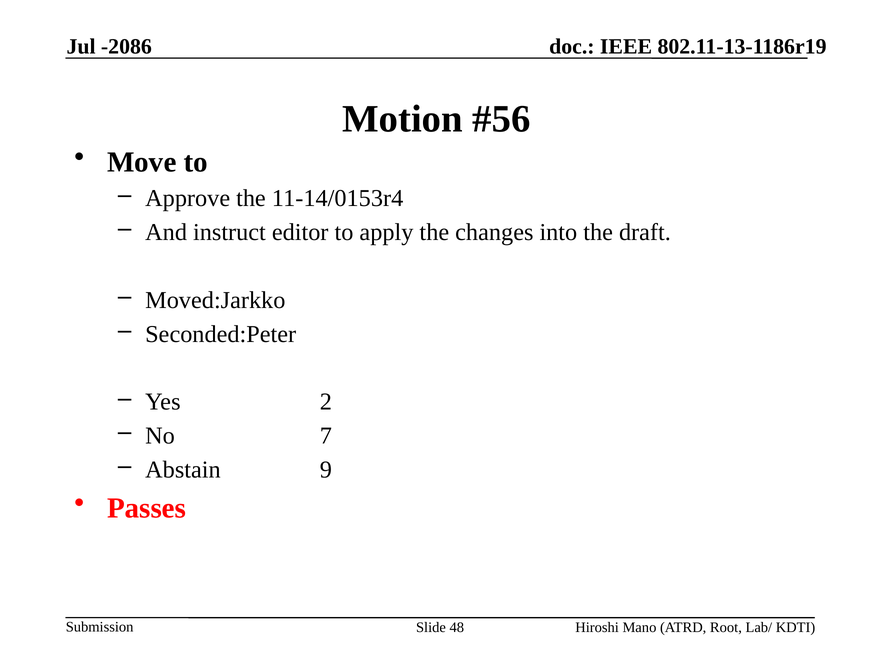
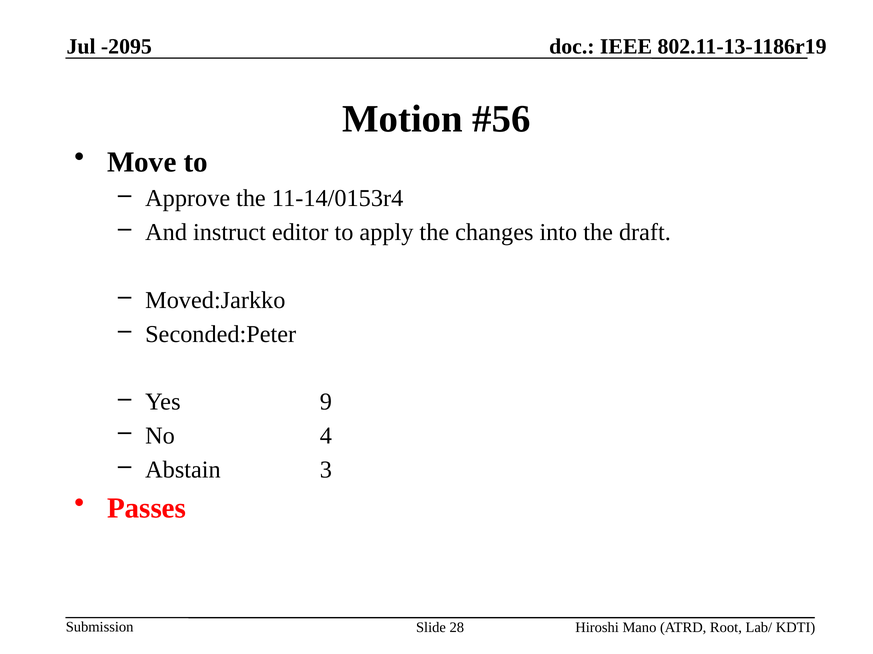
-2086: -2086 -> -2095
2: 2 -> 9
7: 7 -> 4
9: 9 -> 3
48: 48 -> 28
